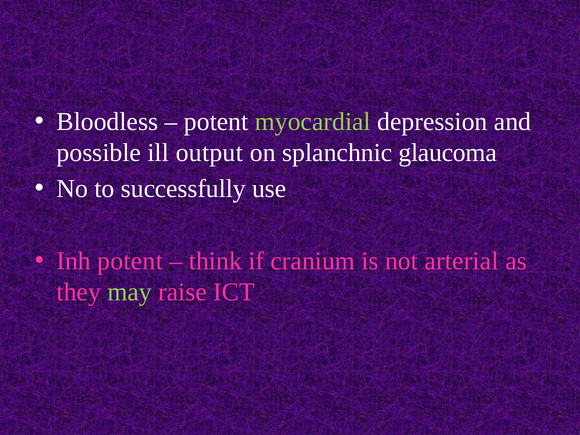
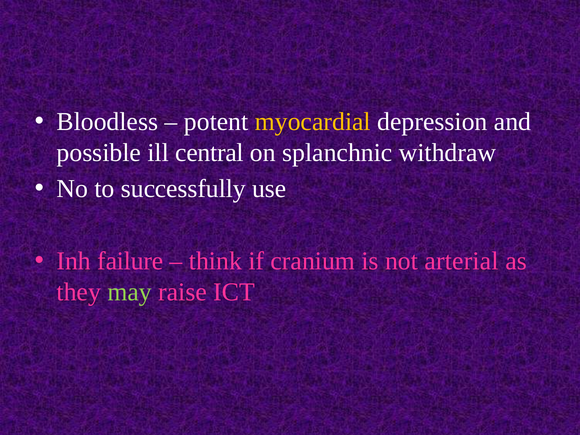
myocardial colour: light green -> yellow
output: output -> central
glaucoma: glaucoma -> withdraw
Inh potent: potent -> failure
